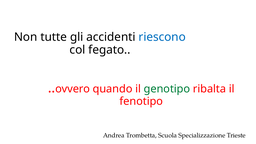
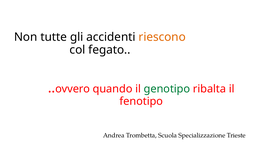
riescono colour: blue -> orange
